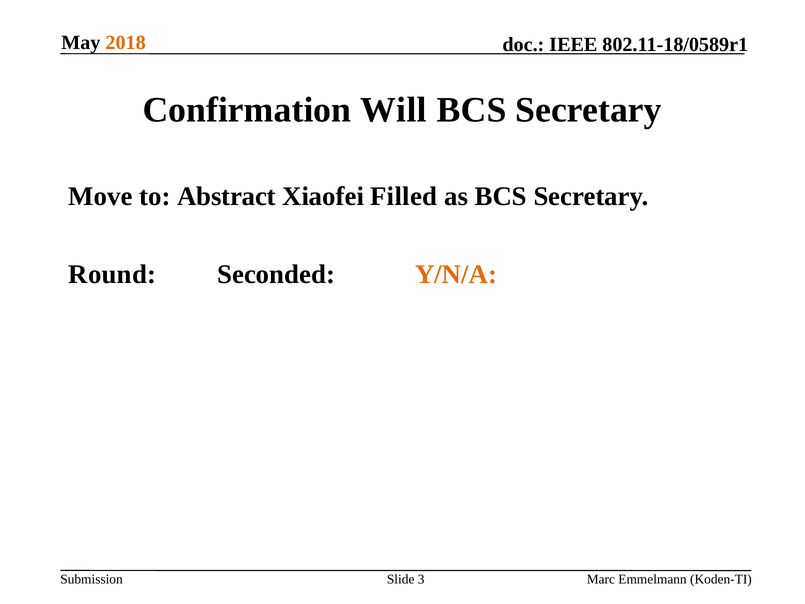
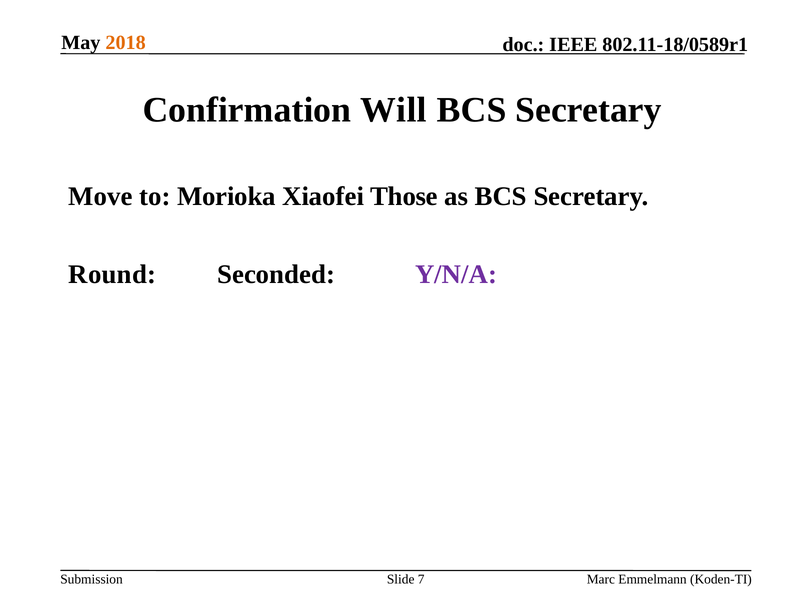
Abstract: Abstract -> Morioka
Filled: Filled -> Those
Y/N/A colour: orange -> purple
3: 3 -> 7
